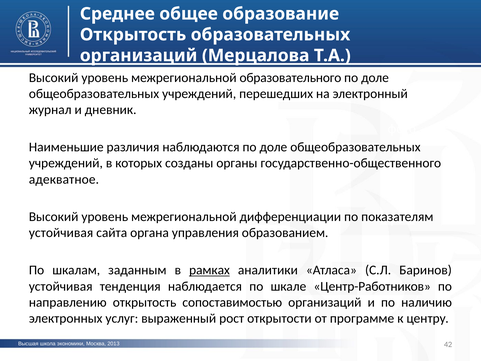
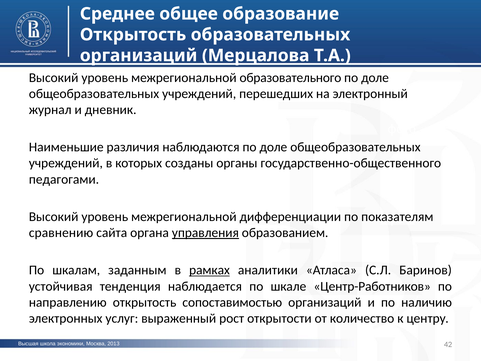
адекватное: адекватное -> педагогами
устойчивая at (61, 233): устойчивая -> сравнению
управления underline: none -> present
программе: программе -> количество
